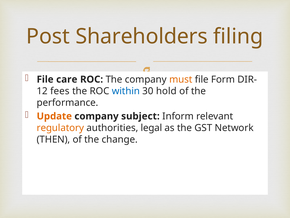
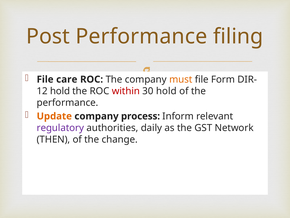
Post Shareholders: Shareholders -> Performance
fees at (60, 91): fees -> hold
within colour: blue -> red
subject: subject -> process
regulatory colour: orange -> purple
legal: legal -> daily
